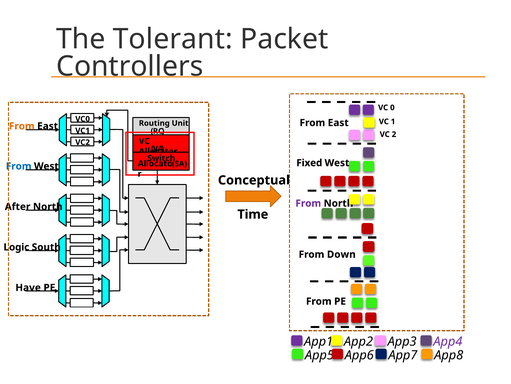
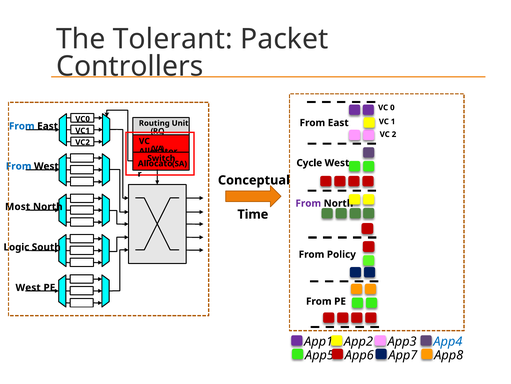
From at (22, 126) colour: orange -> blue
Fixed: Fixed -> Cycle
After: After -> Most
Down: Down -> Policy
Have at (28, 287): Have -> West
App4 colour: purple -> blue
